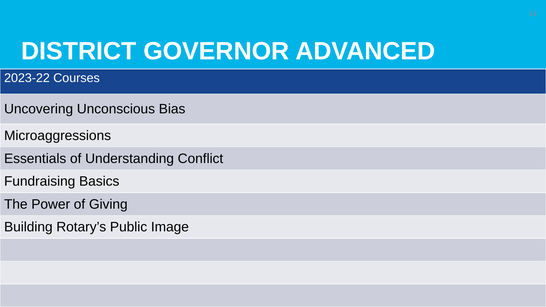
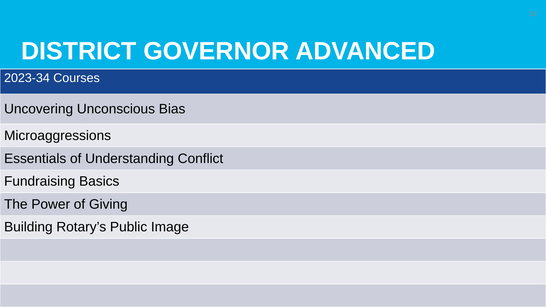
2023-22: 2023-22 -> 2023-34
